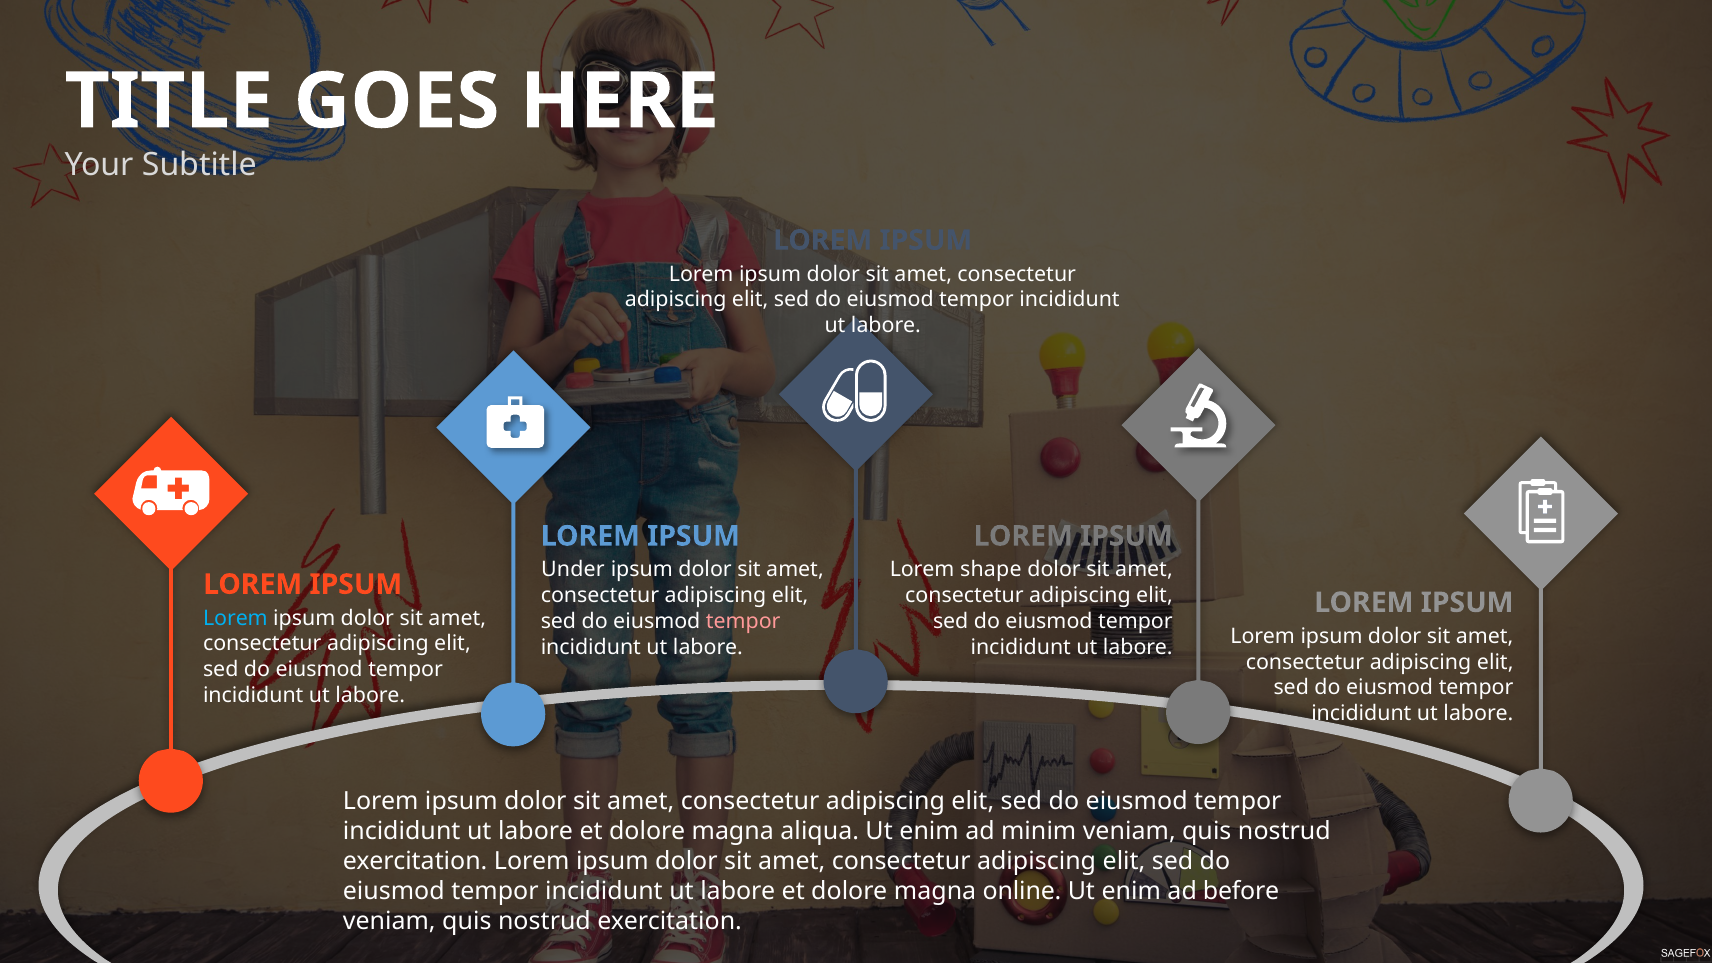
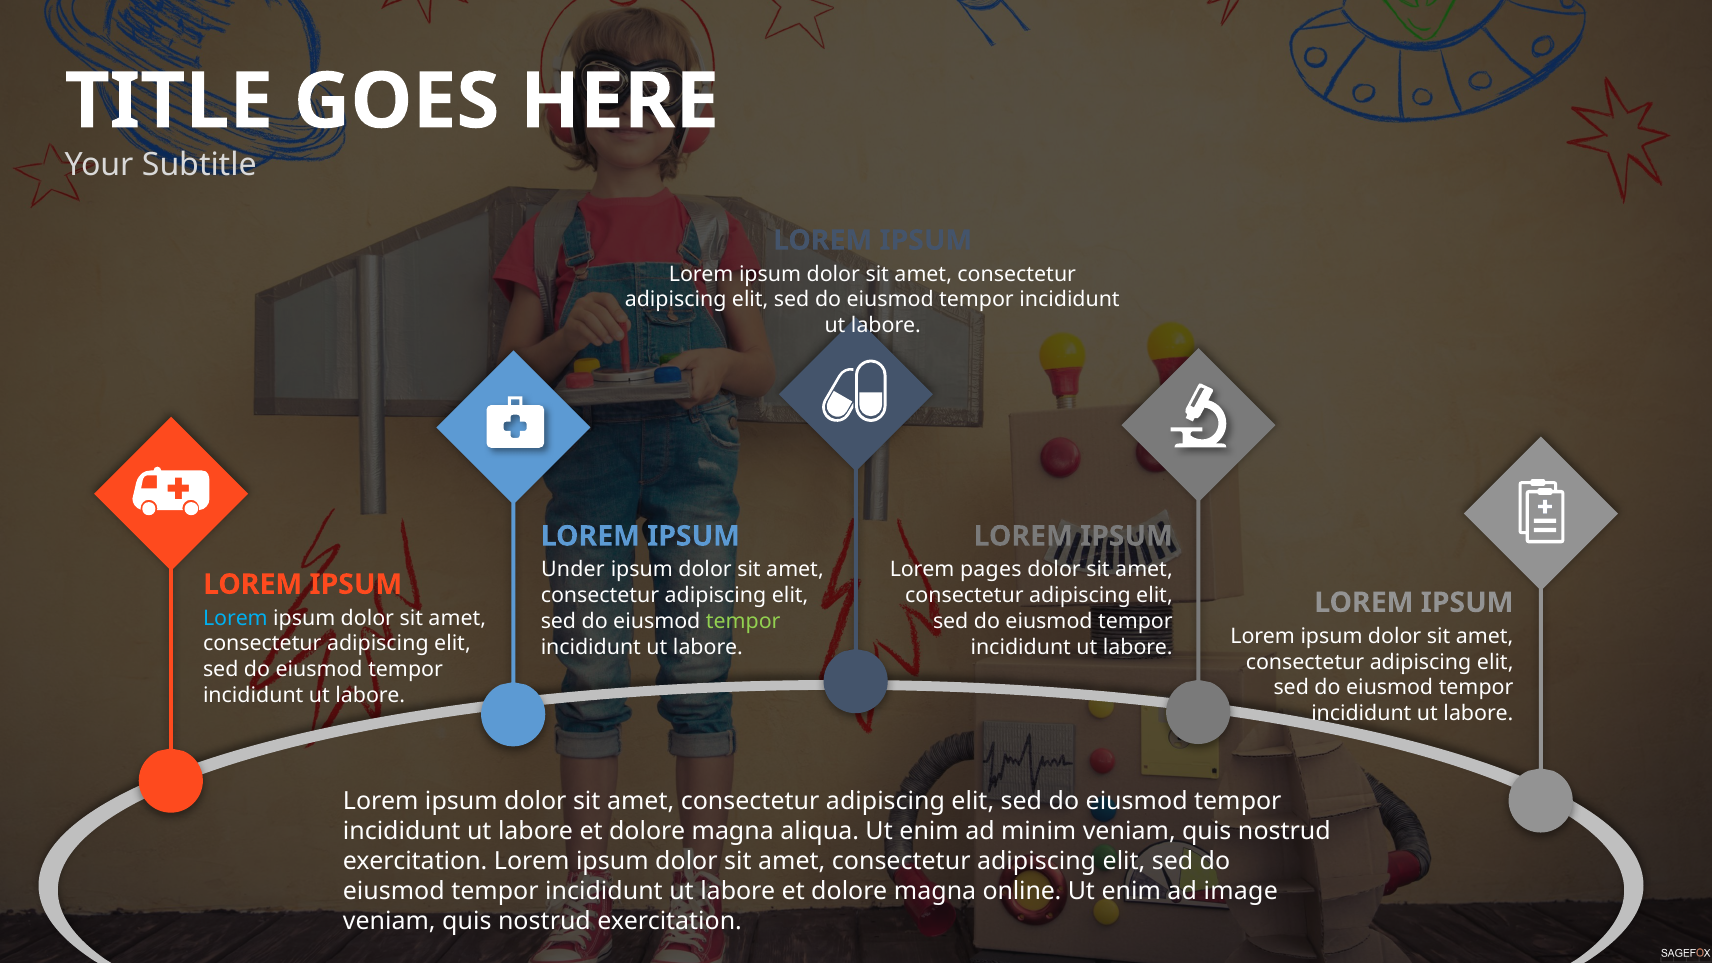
shape: shape -> pages
tempor at (743, 621) colour: pink -> light green
before: before -> image
